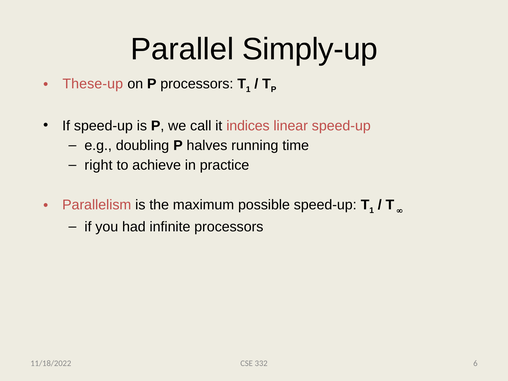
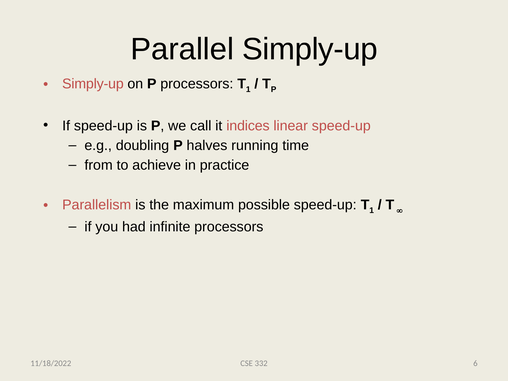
These-up at (93, 84): These-up -> Simply-up
right: right -> from
